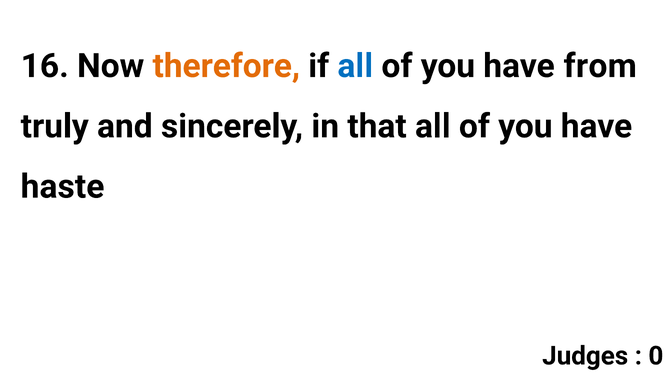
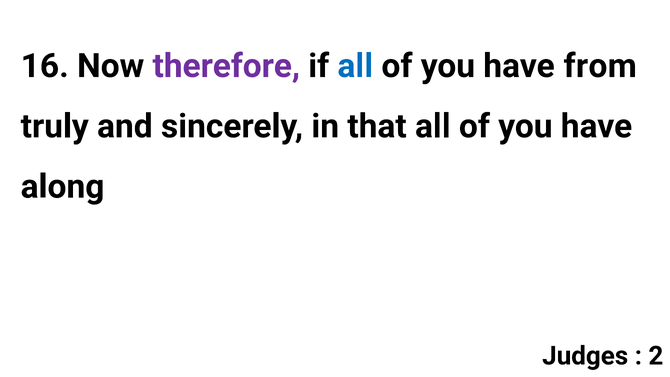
therefore colour: orange -> purple
haste: haste -> along
0: 0 -> 2
